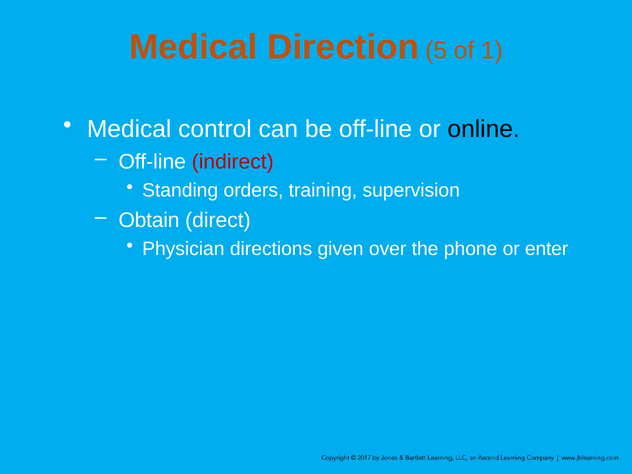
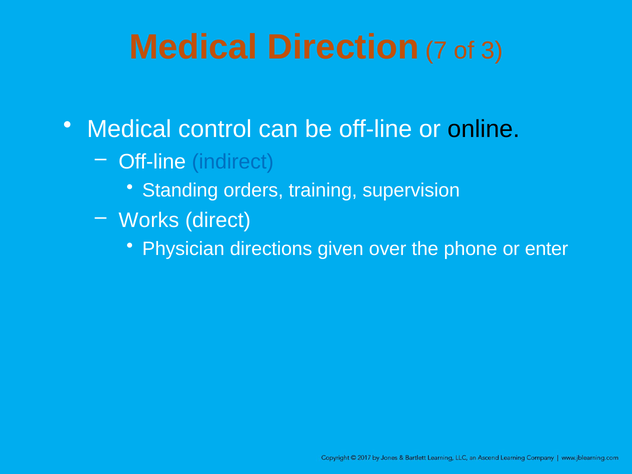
5: 5 -> 7
1: 1 -> 3
indirect colour: red -> blue
Obtain: Obtain -> Works
